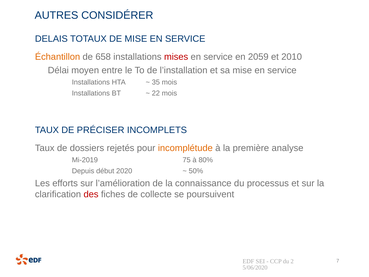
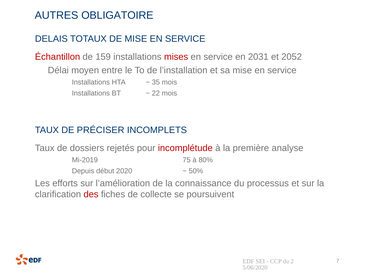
CONSIDÉRER: CONSIDÉRER -> OBLIGATOIRE
Échantillon colour: orange -> red
658: 658 -> 159
2059: 2059 -> 2031
2010: 2010 -> 2052
incomplétude colour: orange -> red
